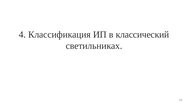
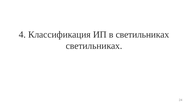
в классический: классический -> светильниках
